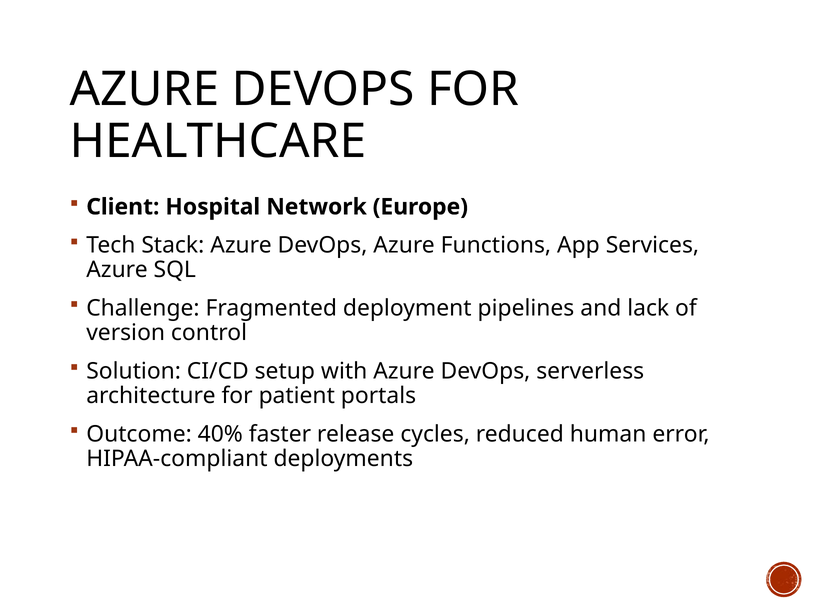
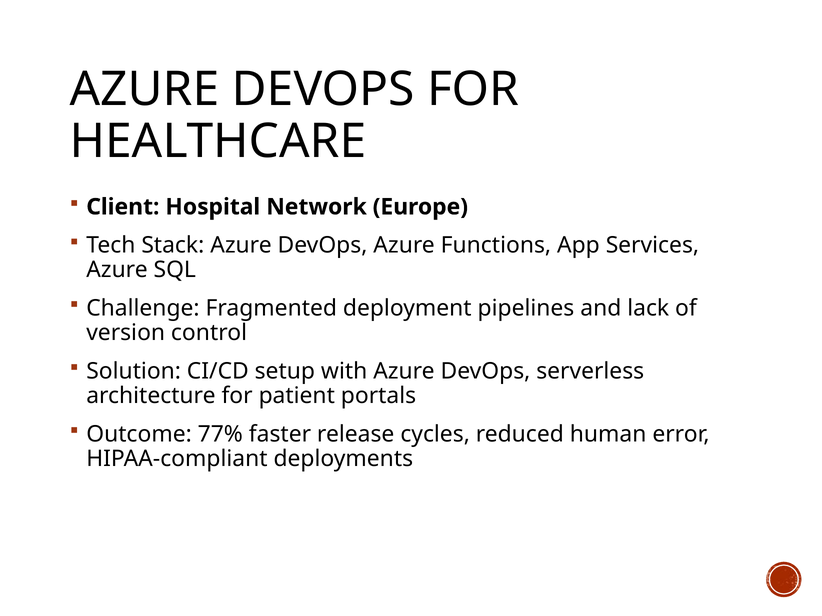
40%: 40% -> 77%
